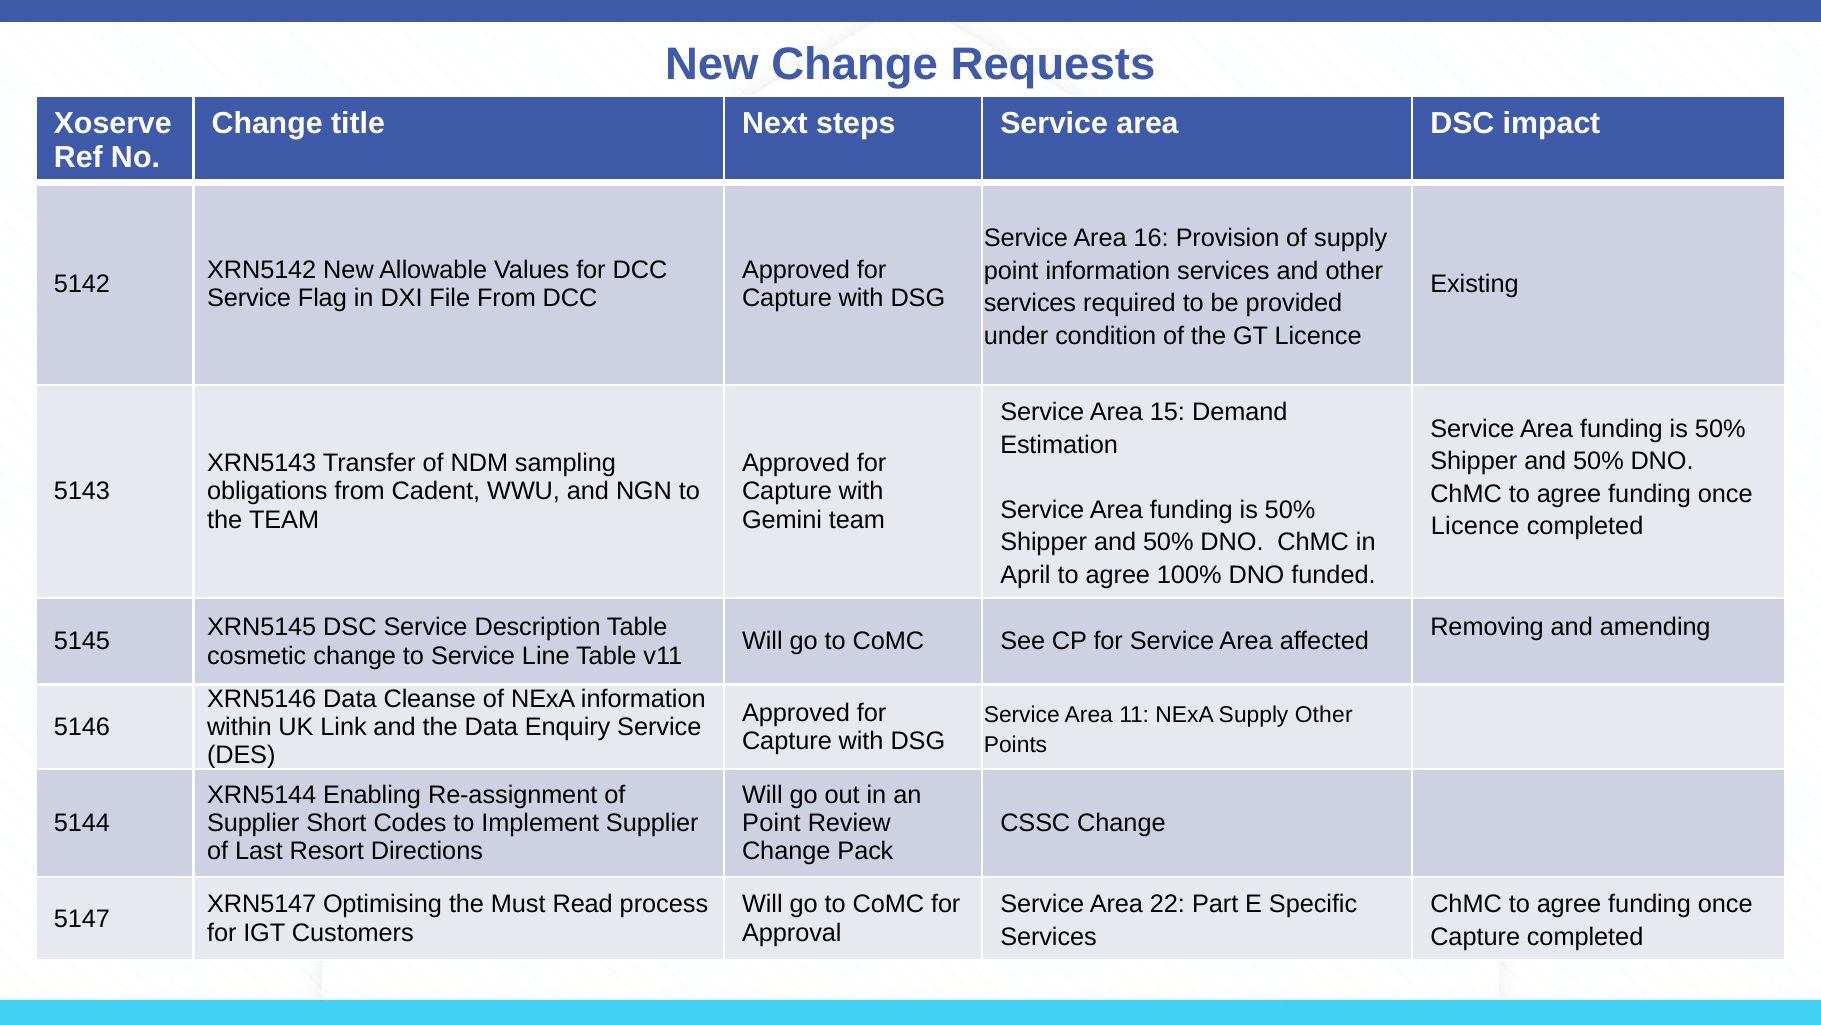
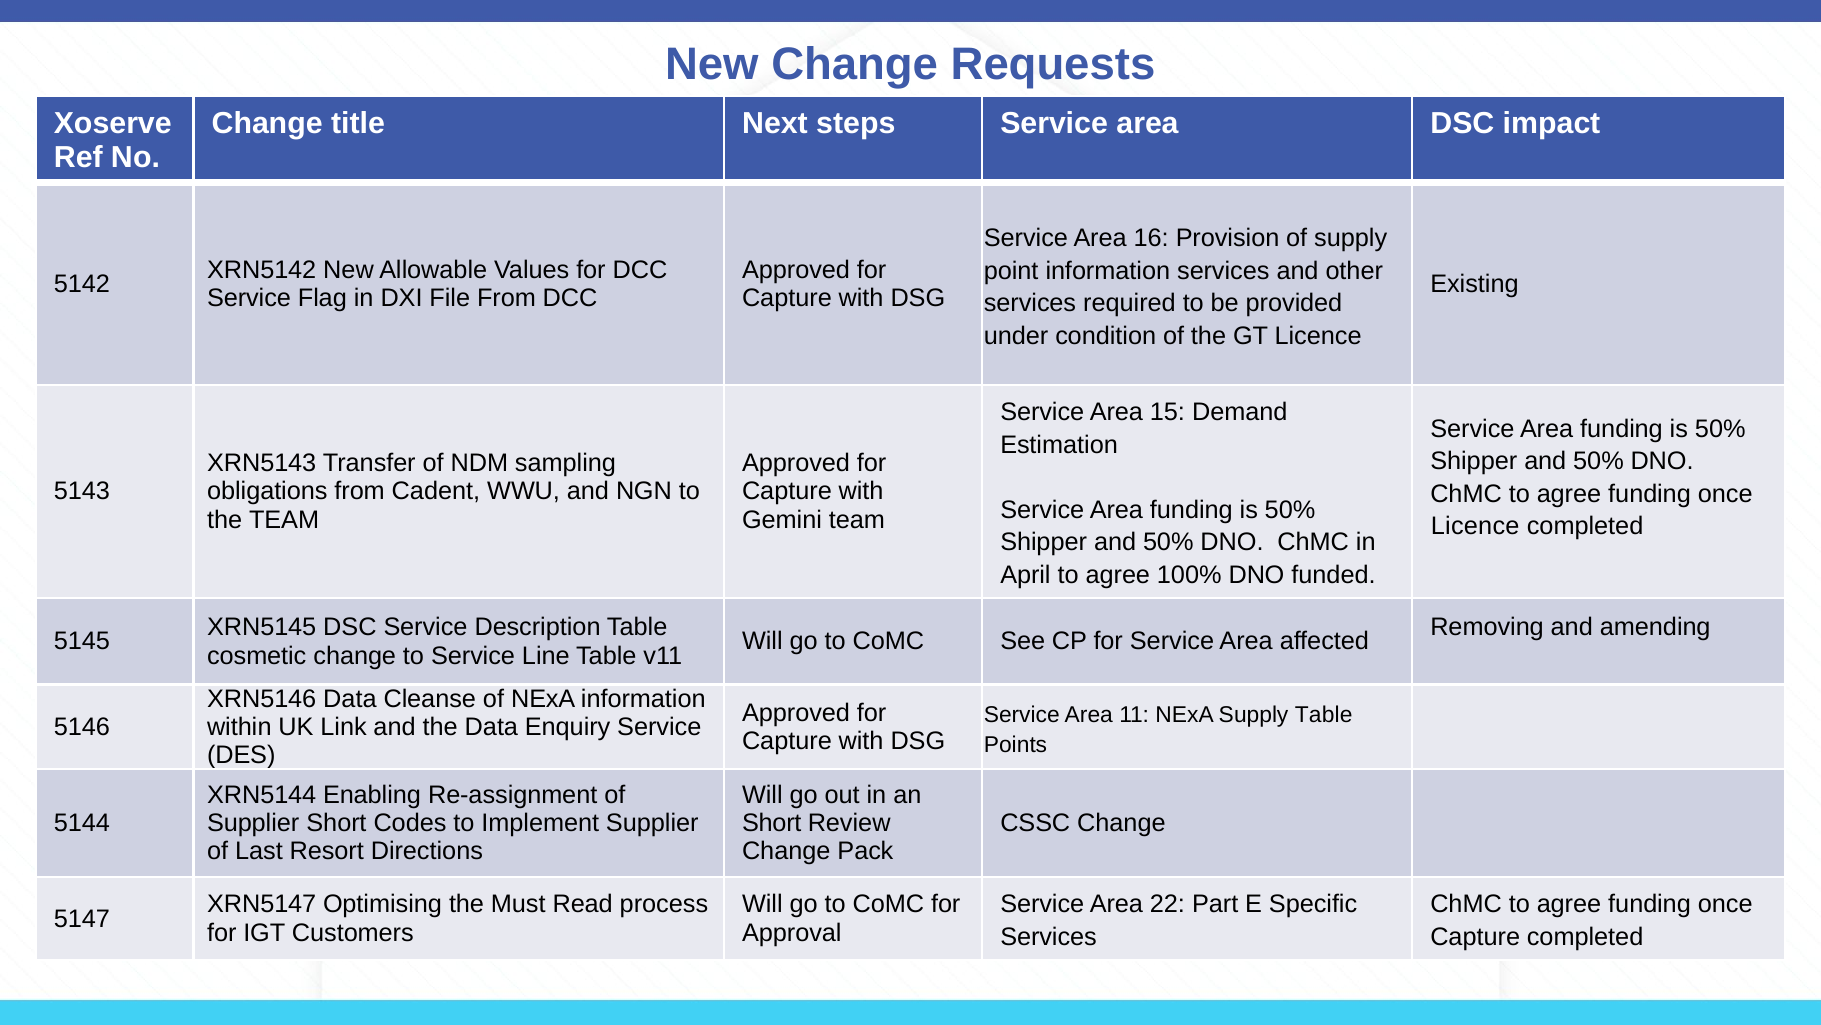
Supply Other: Other -> Table
Point at (771, 823): Point -> Short
